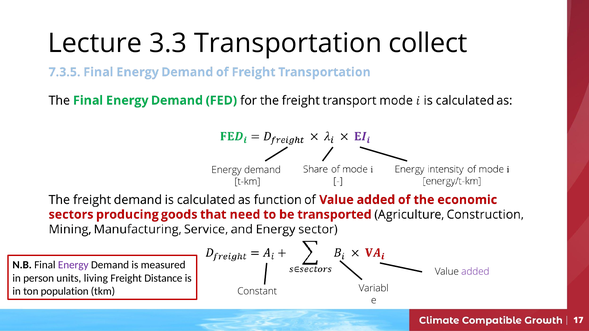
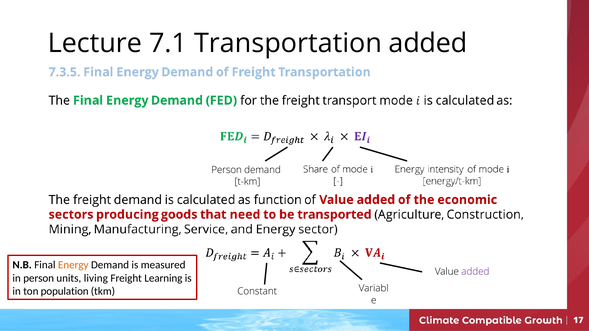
3.3: 3.3 -> 7.1
Transportation collect: collect -> added
Energy at (226, 170): Energy -> Person
Energy at (73, 265) colour: purple -> orange
Distance: Distance -> Learning
